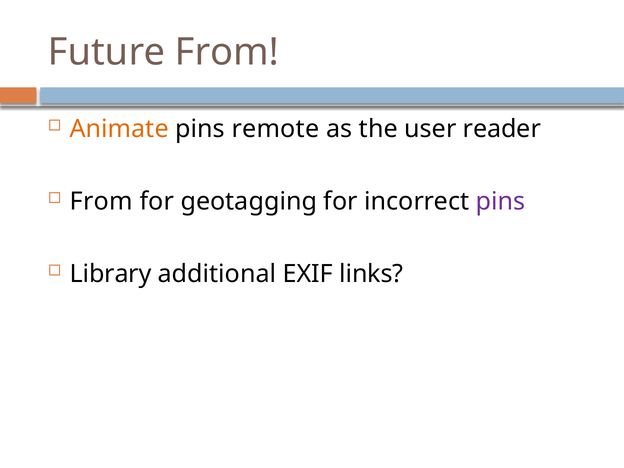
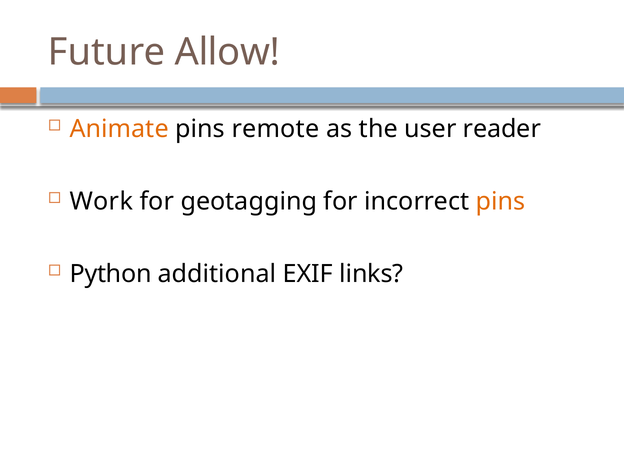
Future From: From -> Allow
From at (101, 202): From -> Work
pins at (500, 202) colour: purple -> orange
Library: Library -> Python
